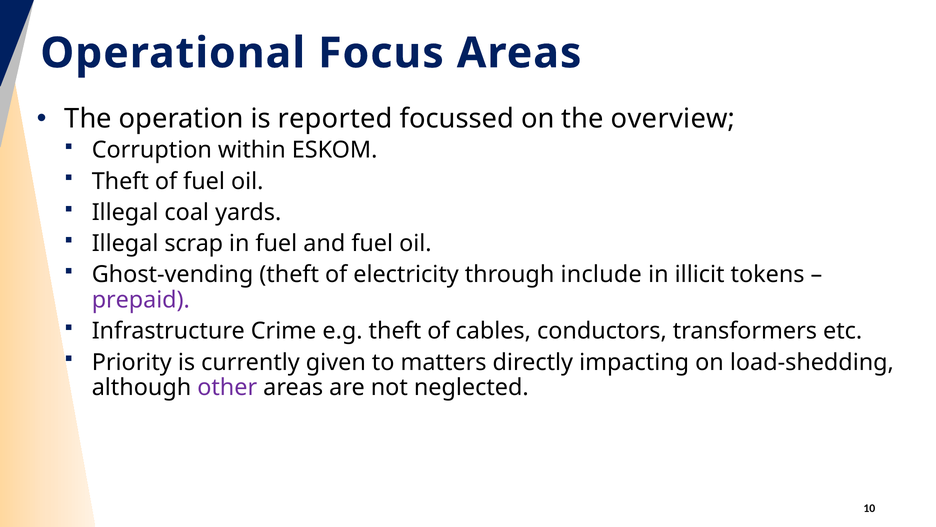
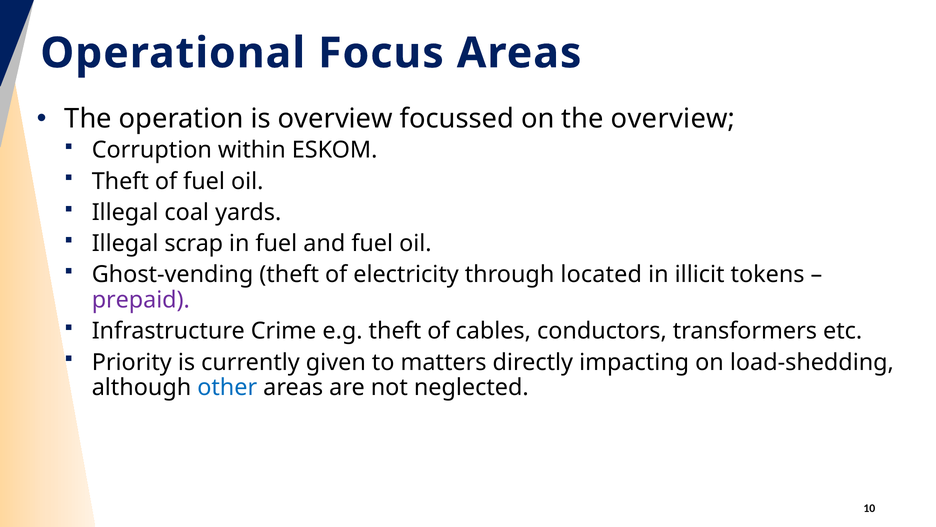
is reported: reported -> overview
include: include -> located
other colour: purple -> blue
